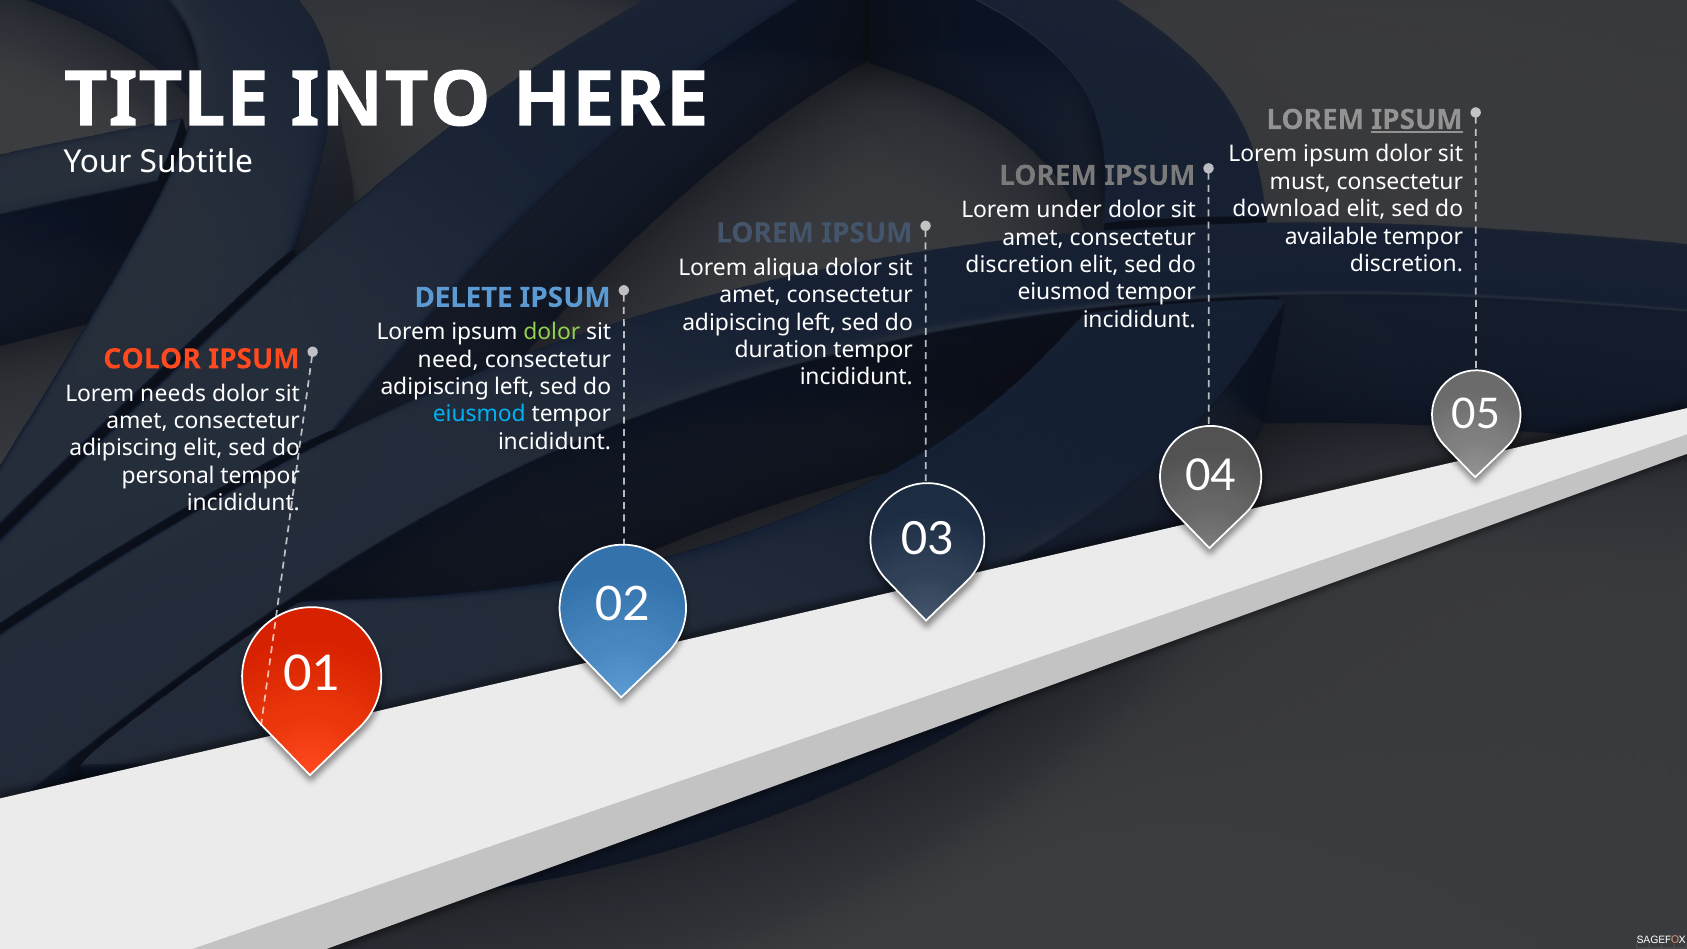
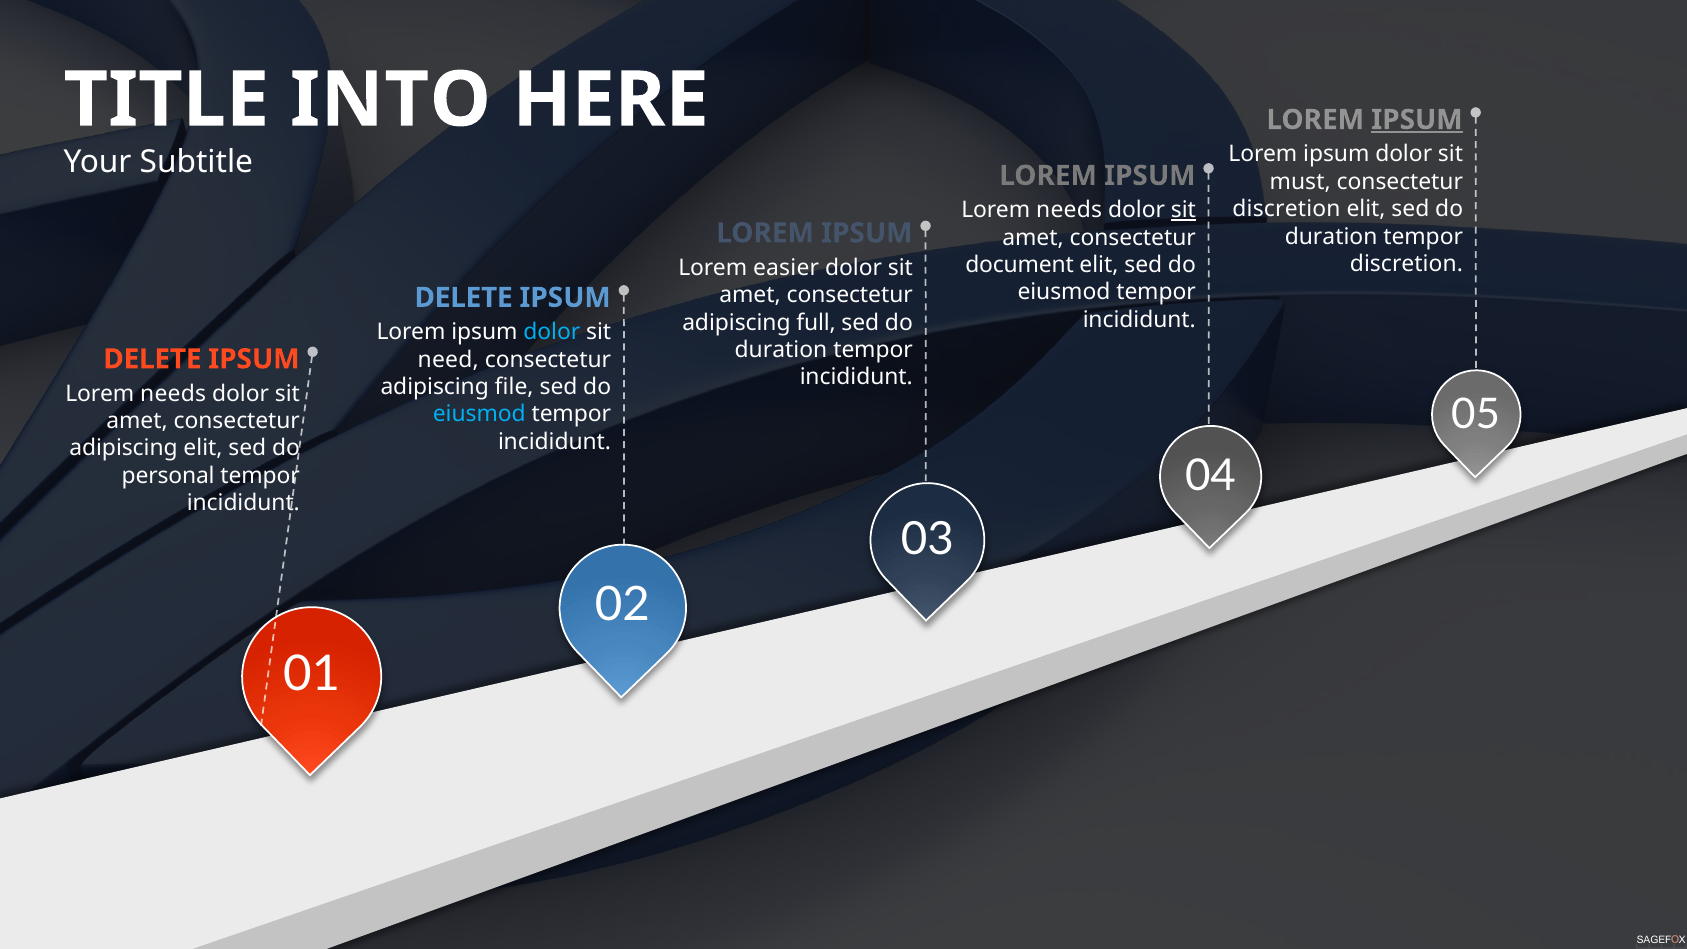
download at (1287, 209): download -> discretion
under at (1069, 210): under -> needs
sit at (1183, 210) underline: none -> present
available at (1331, 237): available -> duration
discretion at (1019, 265): discretion -> document
aliqua: aliqua -> easier
left at (816, 322): left -> full
dolor at (552, 332) colour: light green -> light blue
COLOR at (152, 359): COLOR -> DELETE
left at (514, 387): left -> file
